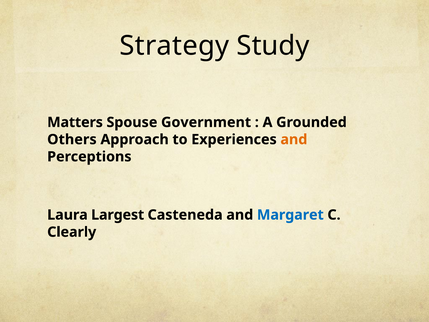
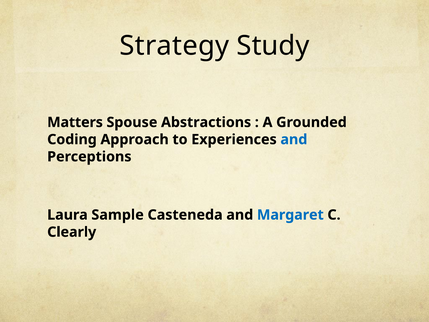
Government: Government -> Abstractions
Others: Others -> Coding
and at (294, 139) colour: orange -> blue
Largest: Largest -> Sample
